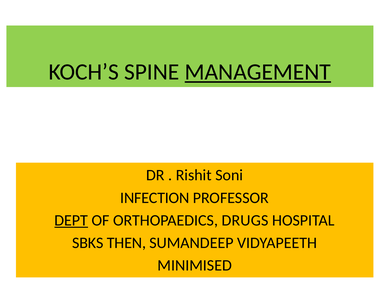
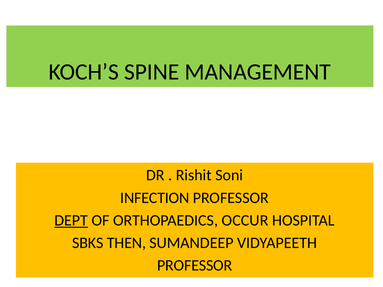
MANAGEMENT underline: present -> none
DRUGS: DRUGS -> OCCUR
MINIMISED at (195, 266): MINIMISED -> PROFESSOR
